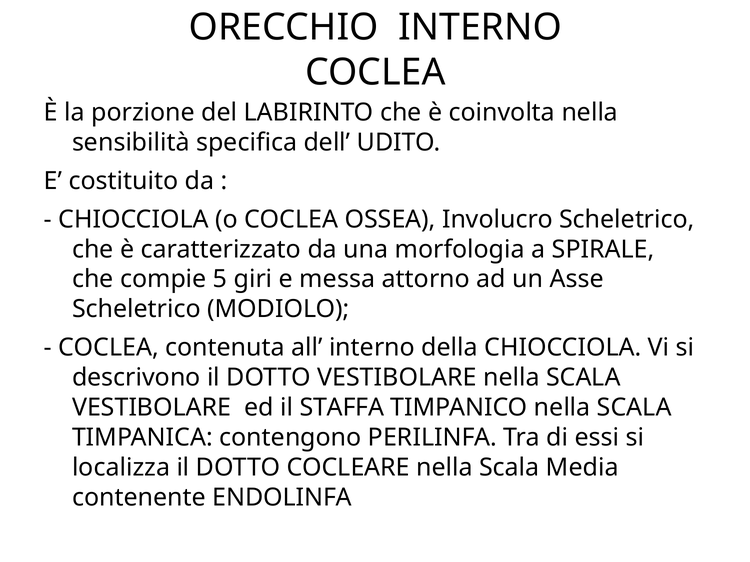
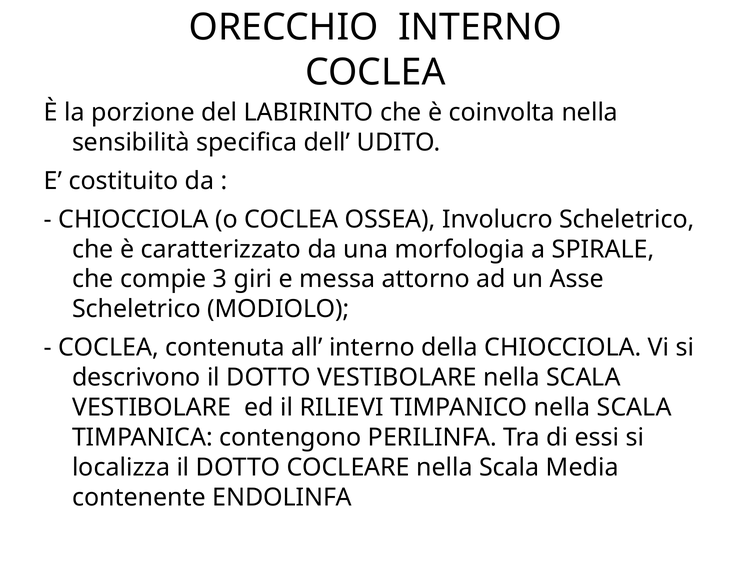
5: 5 -> 3
STAFFA: STAFFA -> RILIEVI
